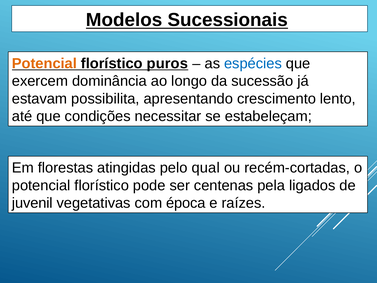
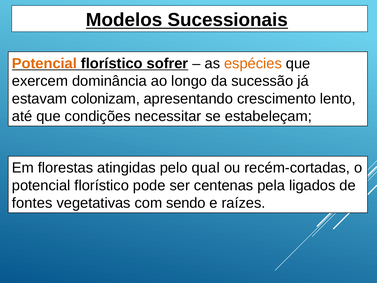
puros: puros -> sofrer
espécies colour: blue -> orange
possibilita: possibilita -> colonizam
juvenil: juvenil -> fontes
época: época -> sendo
